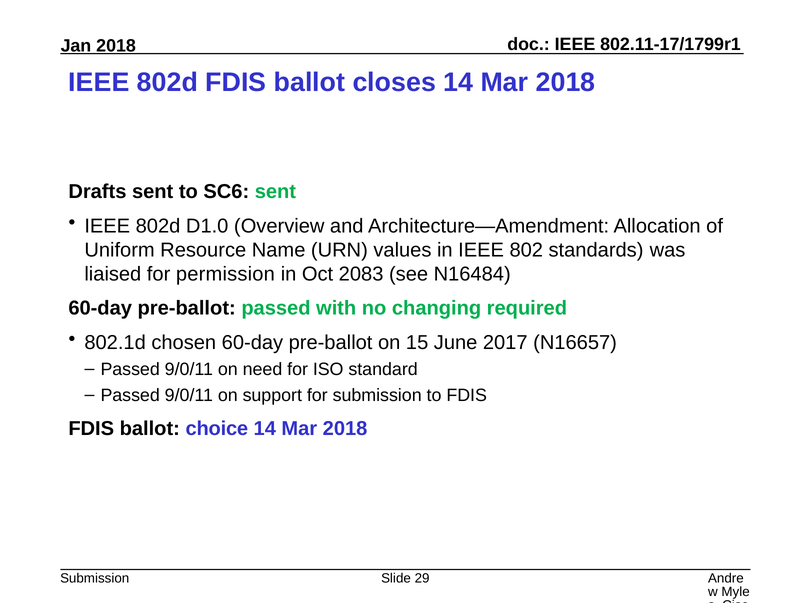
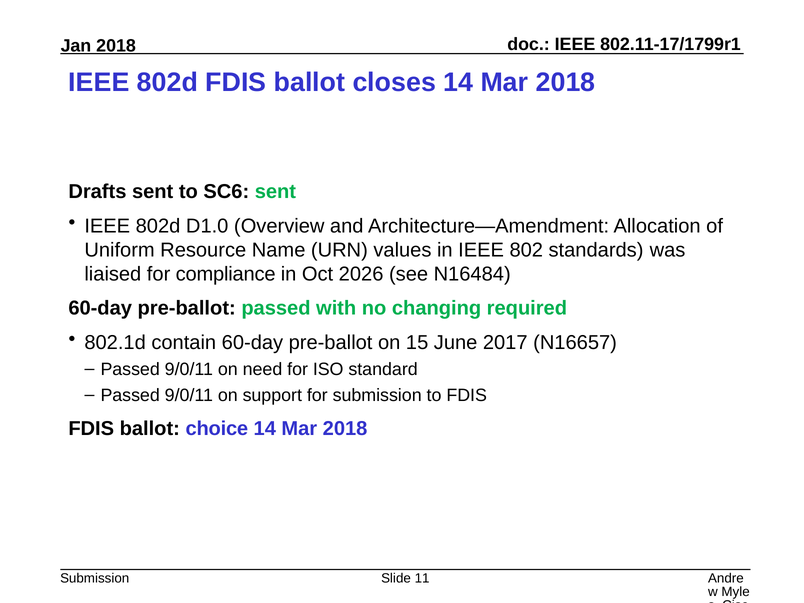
permission: permission -> compliance
2083: 2083 -> 2026
chosen: chosen -> contain
29: 29 -> 11
